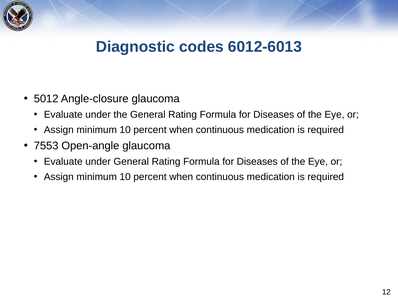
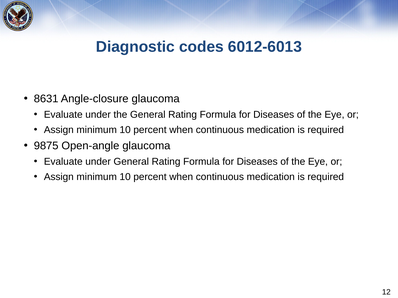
5012: 5012 -> 8631
7553: 7553 -> 9875
